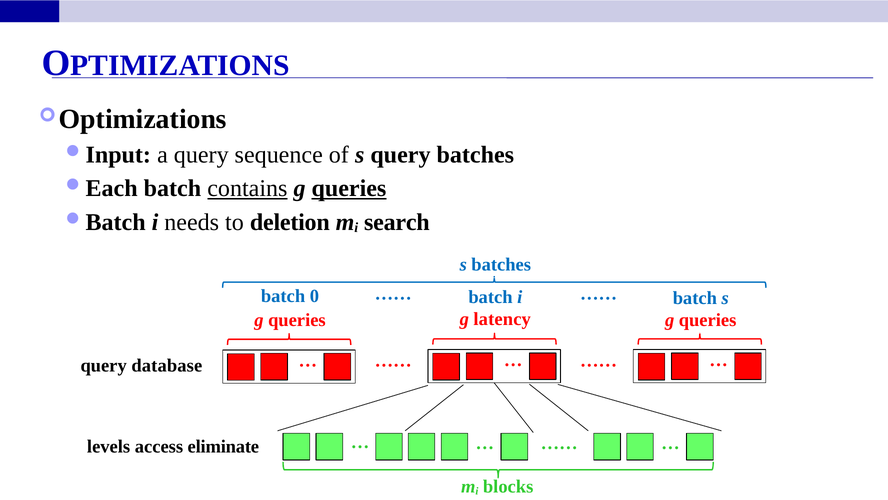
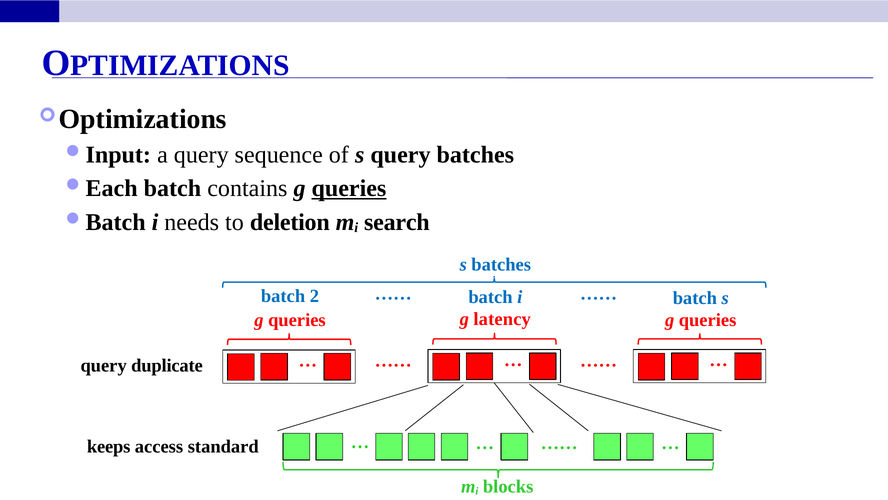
contains underline: present -> none
0: 0 -> 2
database: database -> duplicate
levels: levels -> keeps
eliminate: eliminate -> standard
